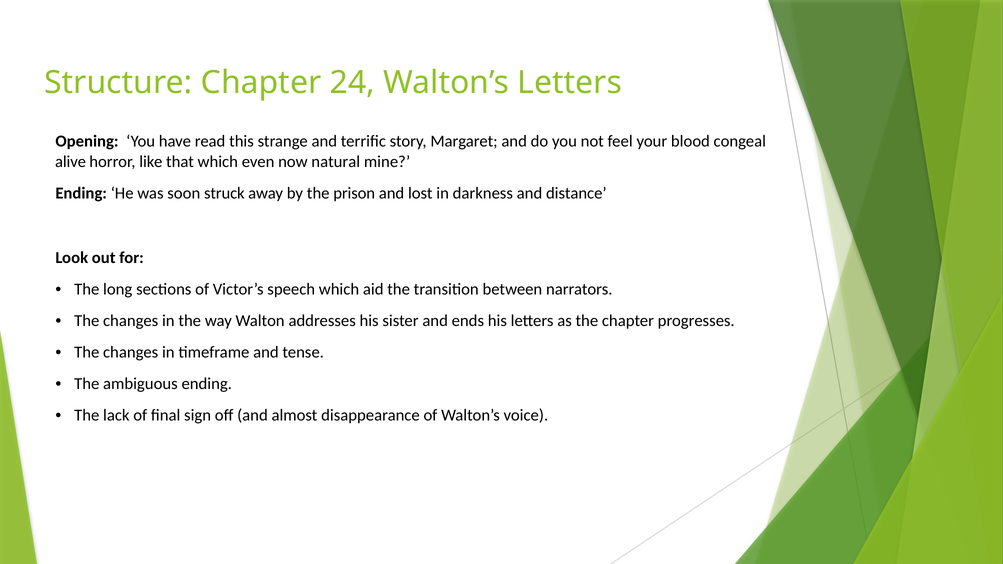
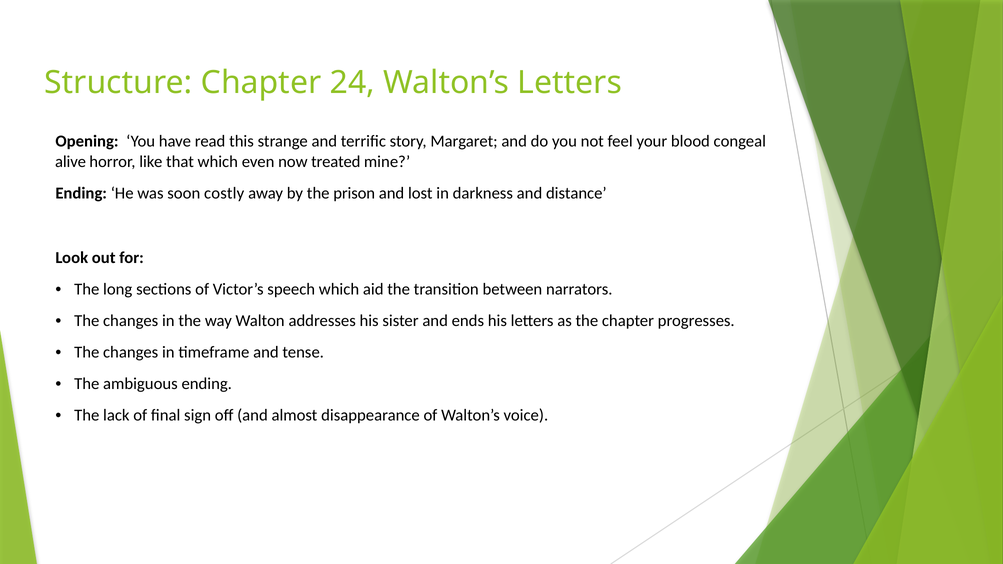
natural: natural -> treated
struck: struck -> costly
